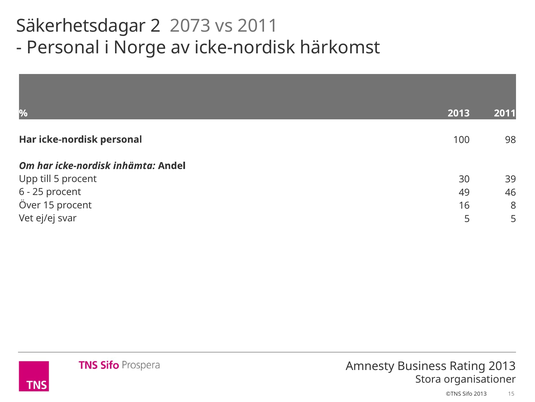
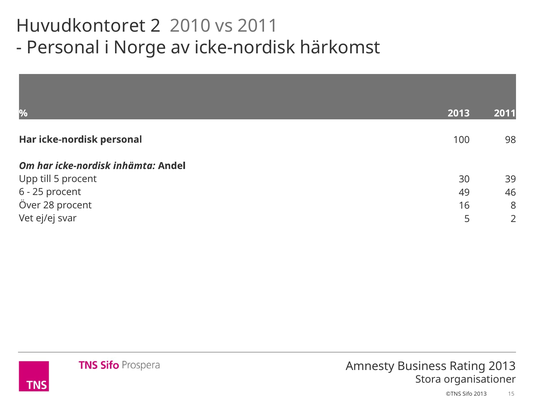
Säkerhetsdagar: Säkerhetsdagar -> Huvudkontoret
2073: 2073 -> 2010
Över 15: 15 -> 28
5 5: 5 -> 2
